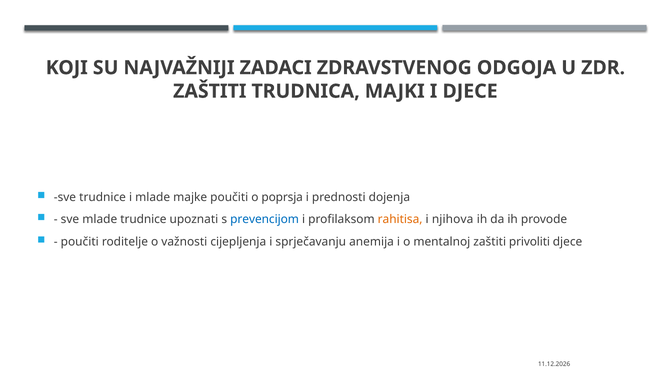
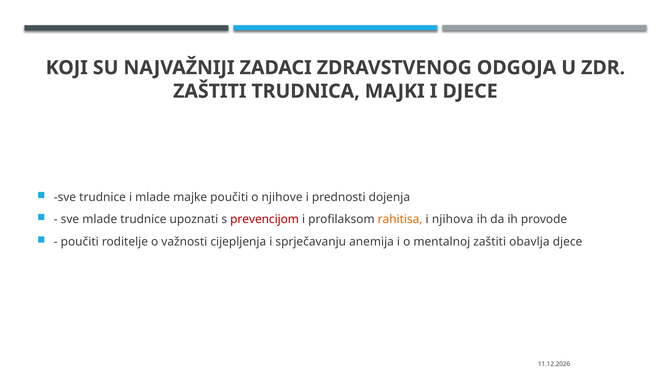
poprsja: poprsja -> njihove
prevencijom colour: blue -> red
privoliti: privoliti -> obavlja
